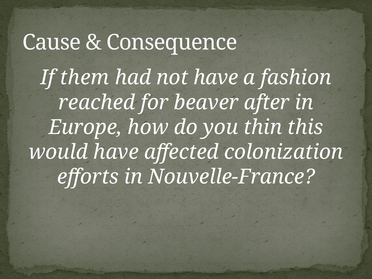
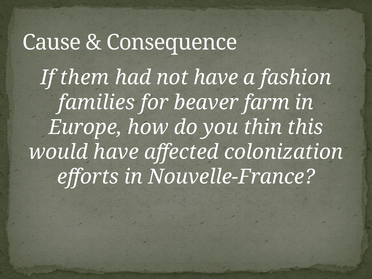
reached: reached -> families
after: after -> farm
